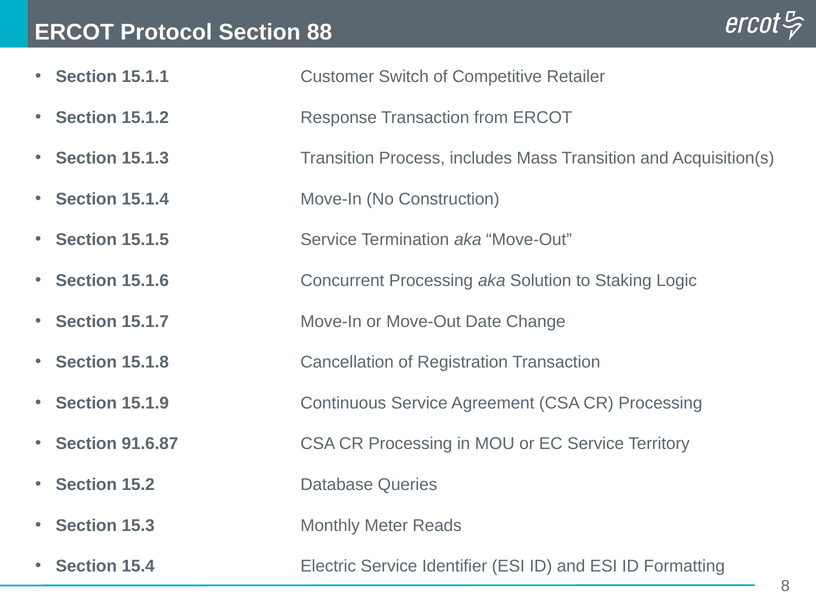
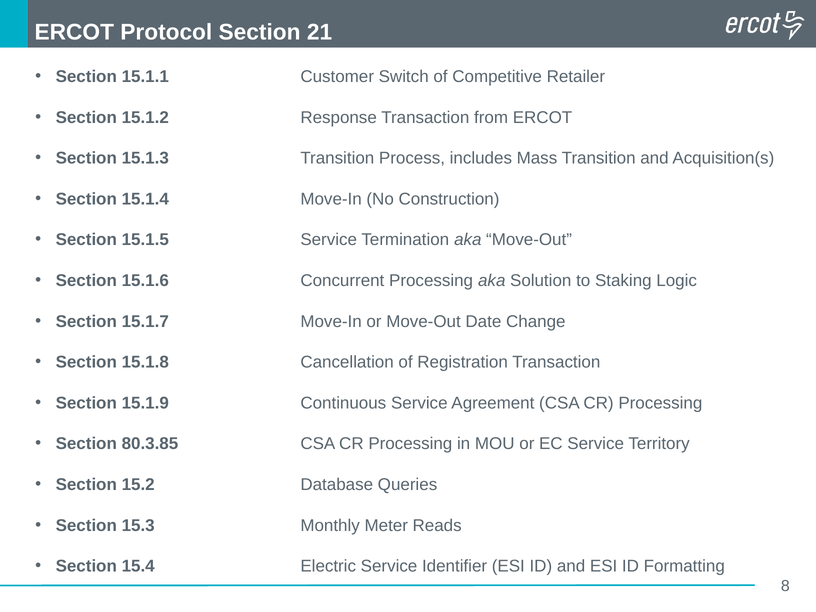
88: 88 -> 21
91.6.87: 91.6.87 -> 80.3.85
